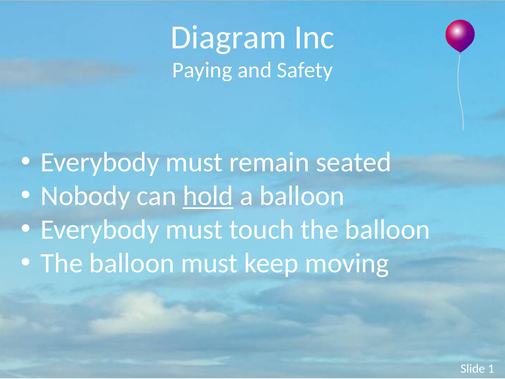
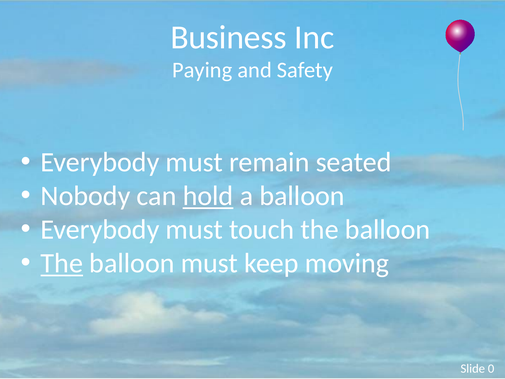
Diagram: Diagram -> Business
The at (62, 263) underline: none -> present
1: 1 -> 0
